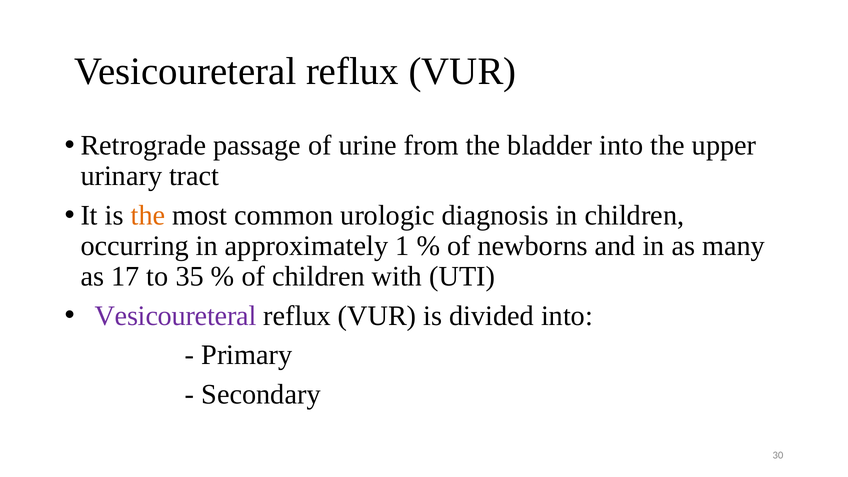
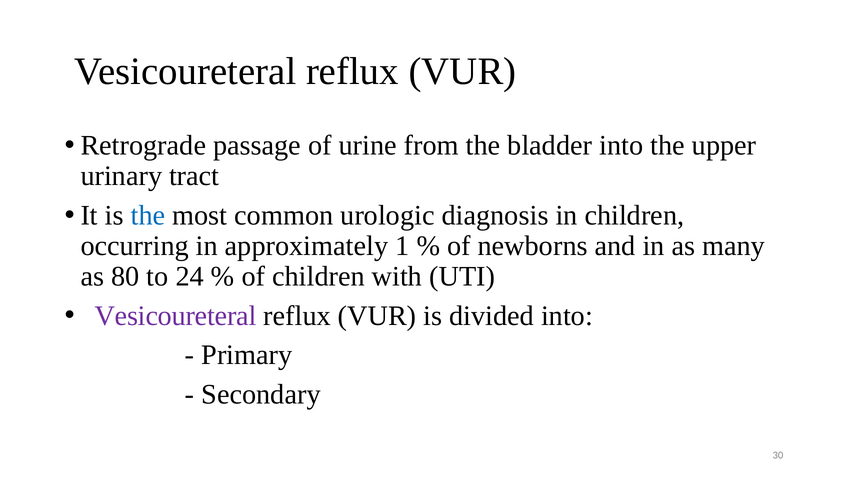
the at (148, 215) colour: orange -> blue
17: 17 -> 80
35: 35 -> 24
